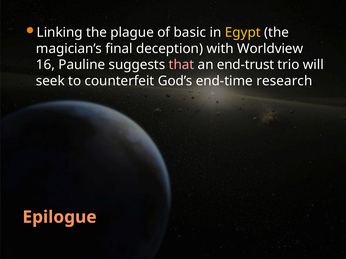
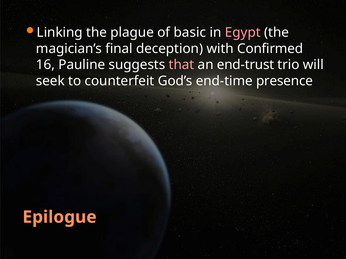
Egypt colour: yellow -> pink
Worldview: Worldview -> Confirmed
research: research -> presence
